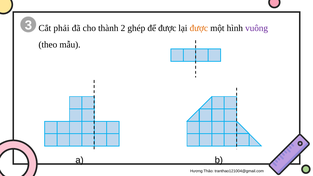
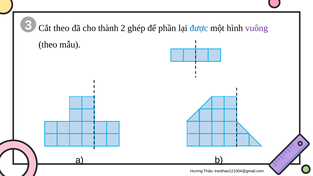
Cắt phải: phải -> theo
để được: được -> phần
được at (199, 28) colour: orange -> blue
